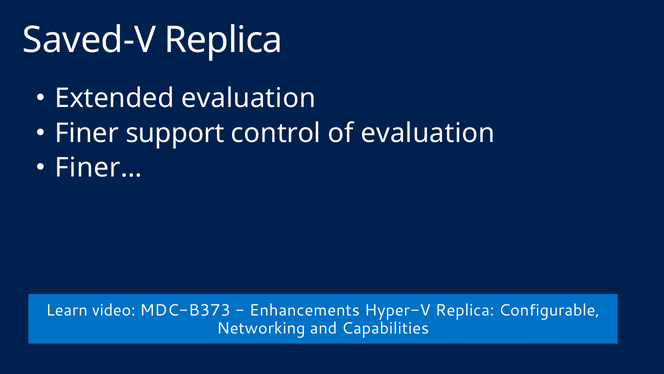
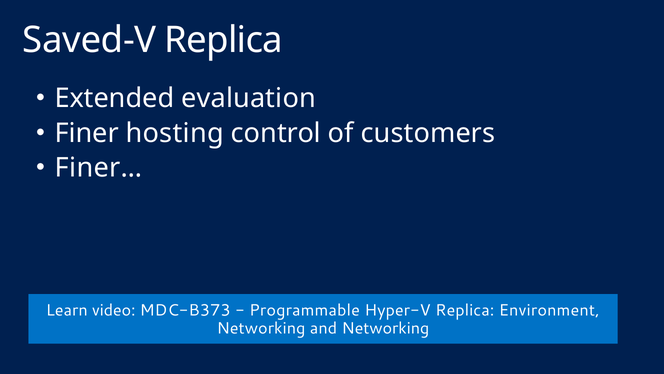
support: support -> hosting
of evaluation: evaluation -> customers
Enhancements: Enhancements -> Programmable
Configurable: Configurable -> Environment
and Capabilities: Capabilities -> Networking
